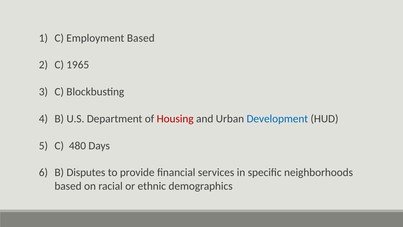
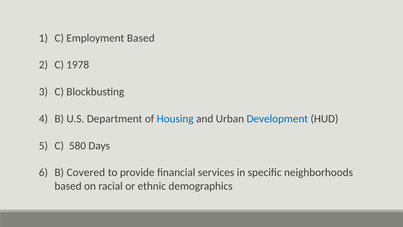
1965: 1965 -> 1978
Housing colour: red -> blue
480: 480 -> 580
Disputes: Disputes -> Covered
